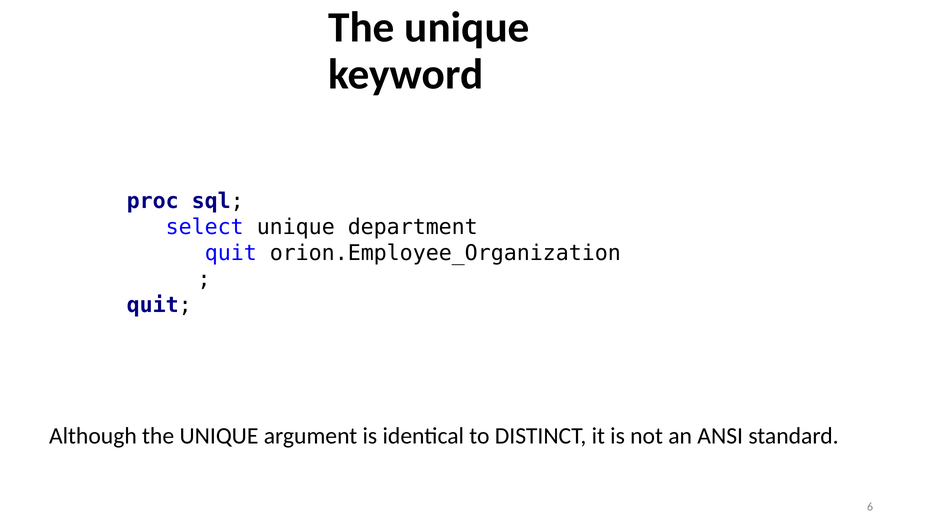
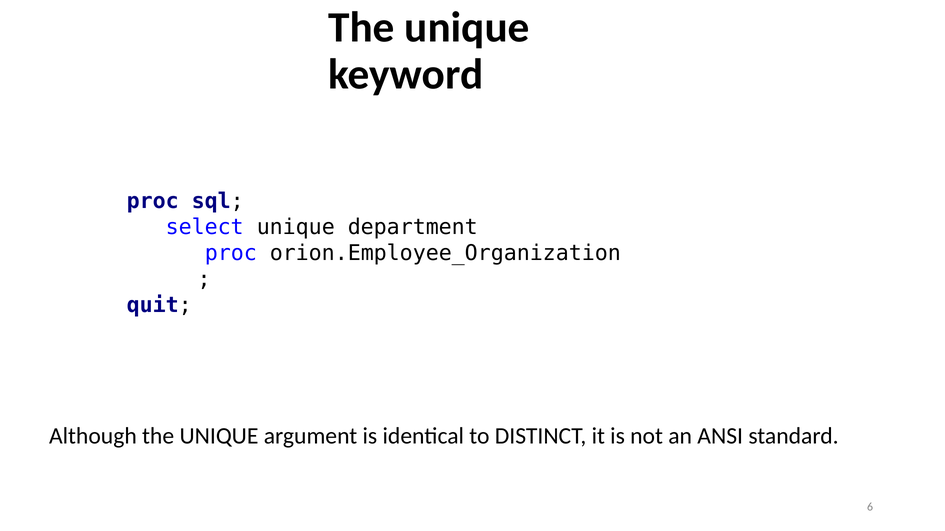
quit at (231, 253): quit -> proc
